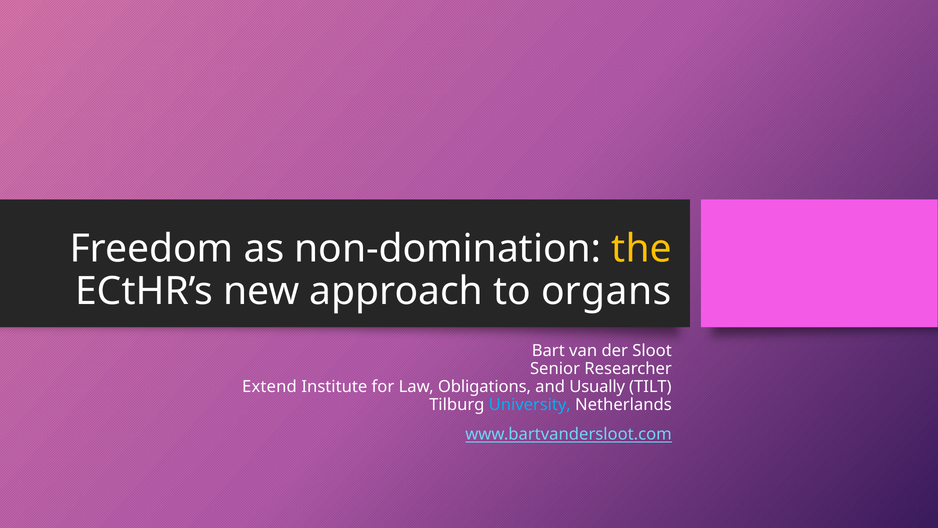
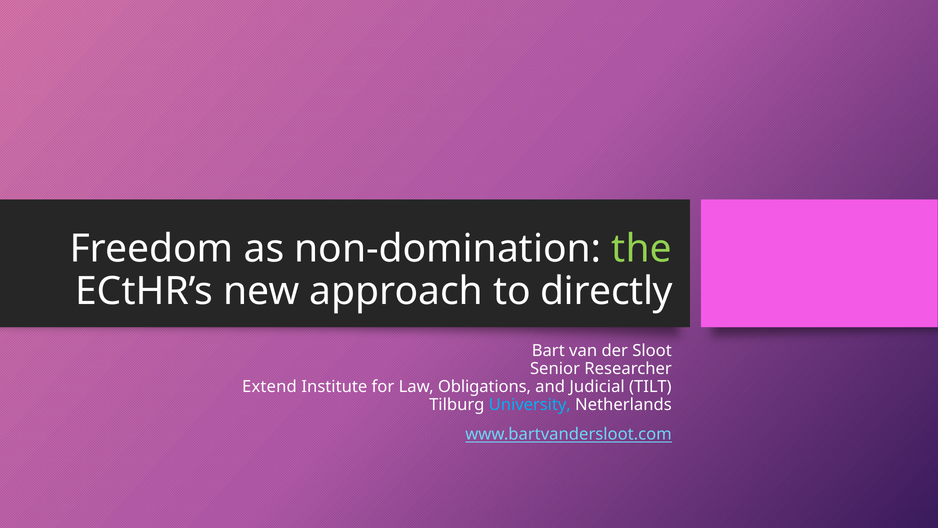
the colour: yellow -> light green
organs: organs -> directly
Usually: Usually -> Judicial
